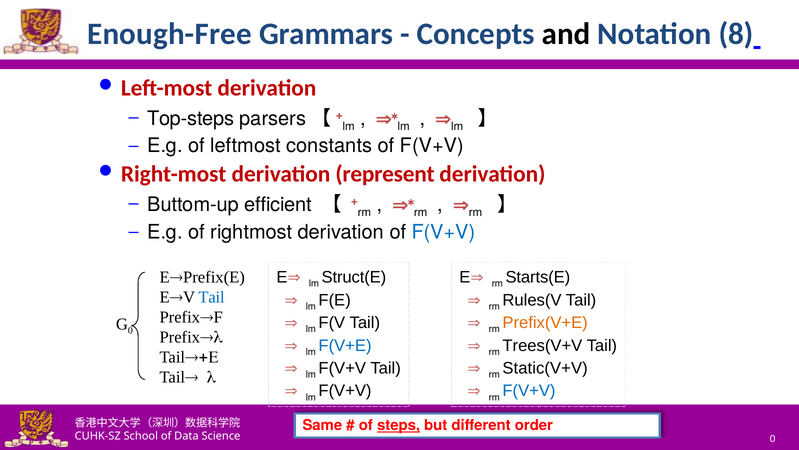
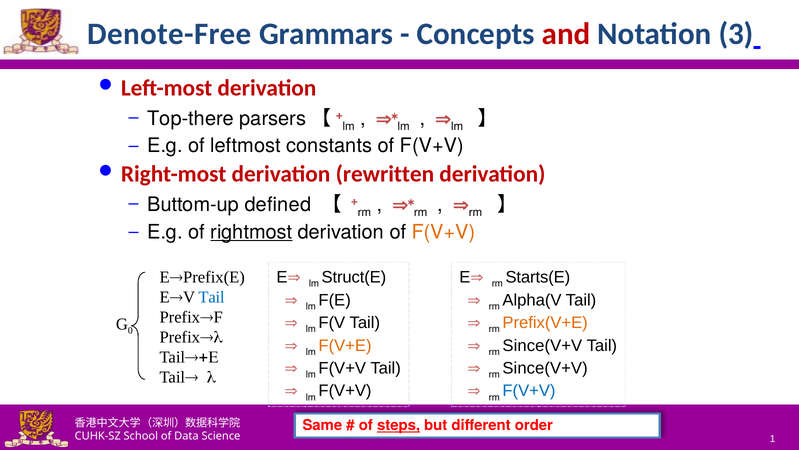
Enough-Free: Enough-Free -> Denote-Free
and colour: black -> red
8: 8 -> 3
Top-steps: Top-steps -> Top-there
represent: represent -> rewritten
efficient: efficient -> defined
rightmost underline: none -> present
F(V+V at (444, 232) colour: blue -> orange
Rules(V: Rules(V -> Alpha(V
F(V+E colour: blue -> orange
Trees(V+V at (542, 345): Trees(V+V -> Since(V+V
Static(V+V at (545, 368): Static(V+V -> Since(V+V
0 at (773, 438): 0 -> 1
